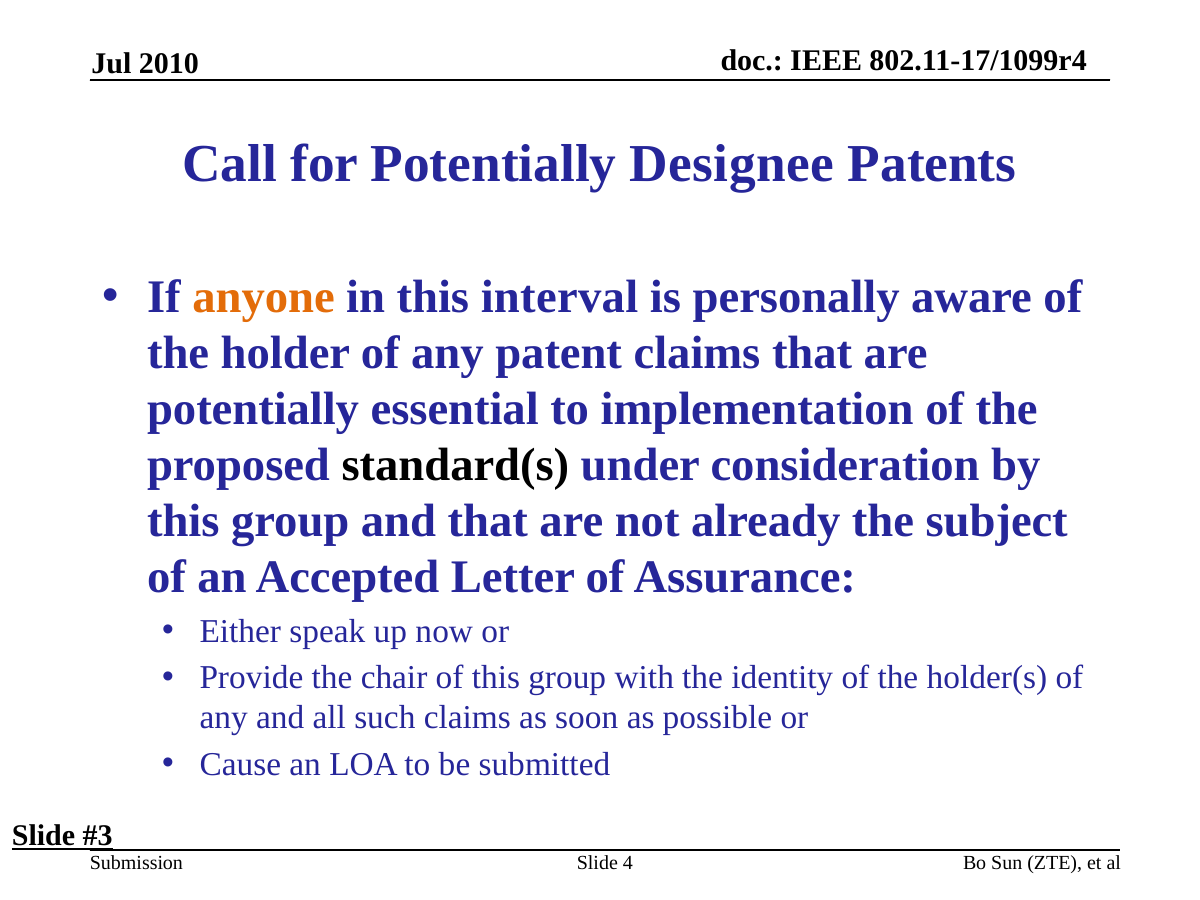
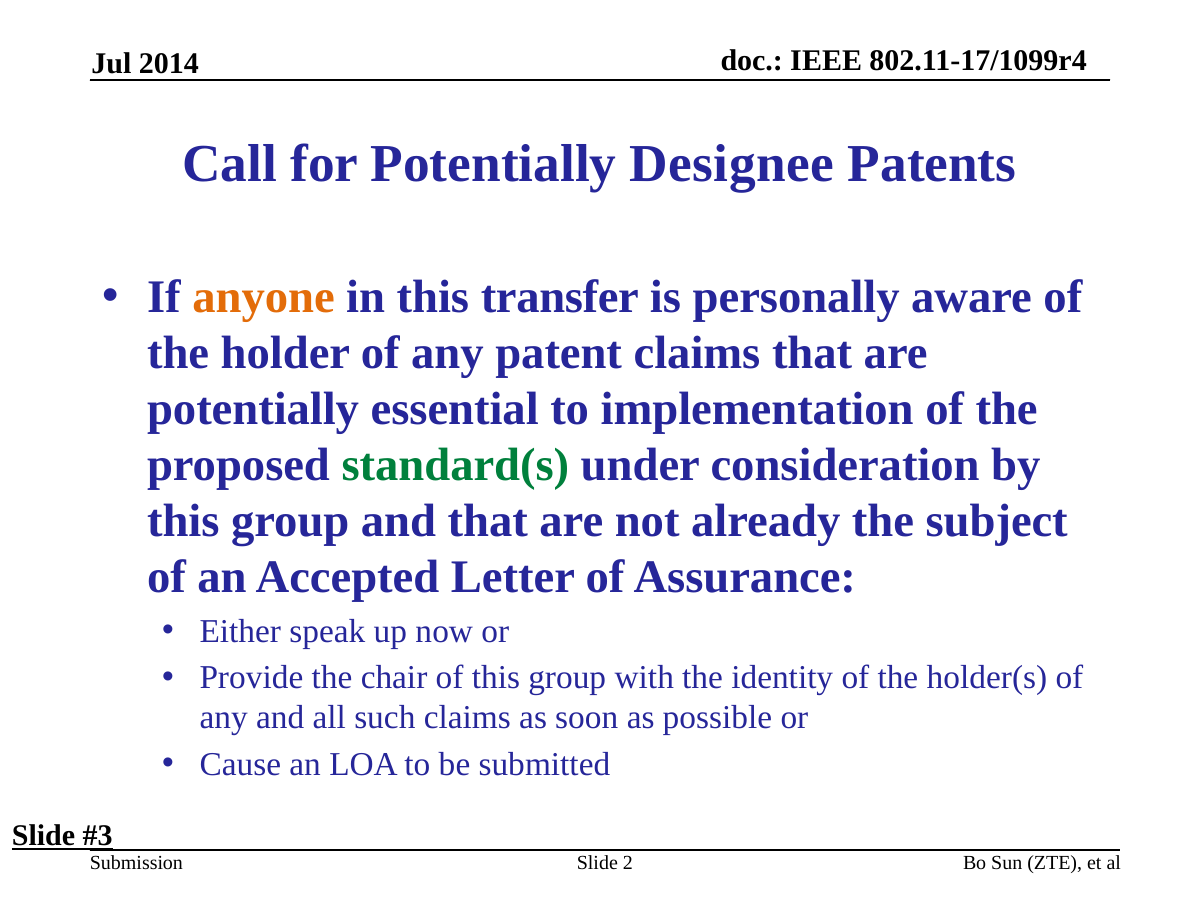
2010: 2010 -> 2014
interval: interval -> transfer
standard(s colour: black -> green
4: 4 -> 2
